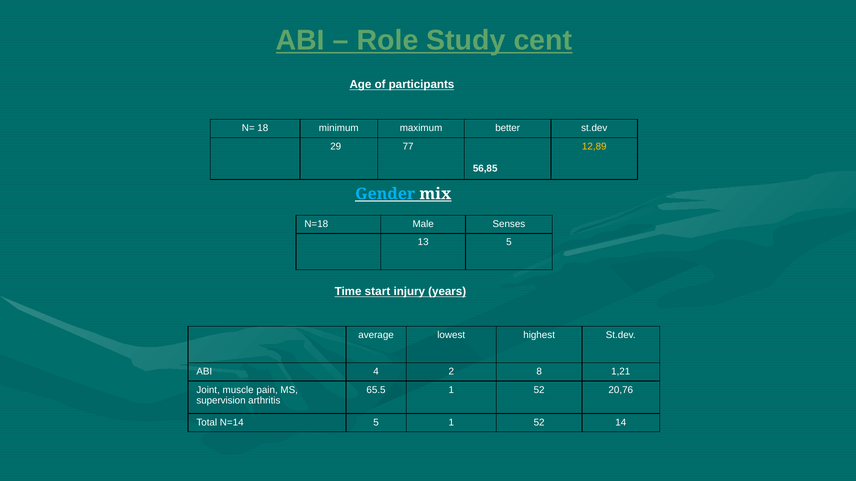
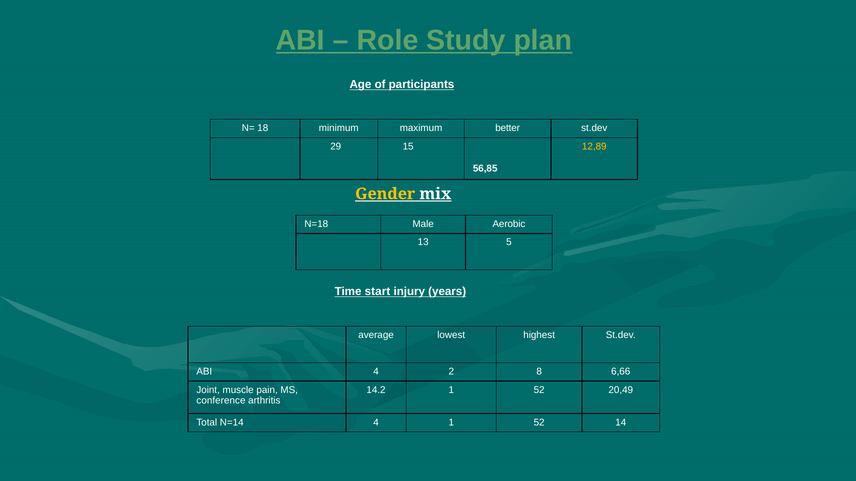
cent: cent -> plan
77: 77 -> 15
Gender colour: light blue -> yellow
Senses: Senses -> Aerobic
1,21: 1,21 -> 6,66
65.5: 65.5 -> 14.2
20,76: 20,76 -> 20,49
supervision: supervision -> conference
N=14 5: 5 -> 4
